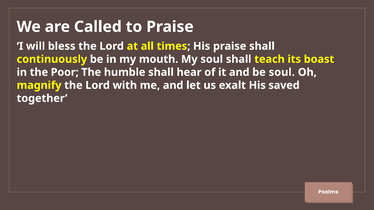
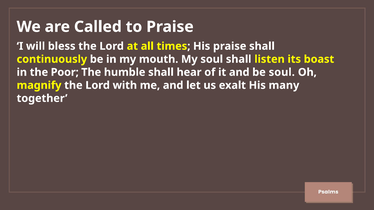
teach: teach -> listen
saved: saved -> many
